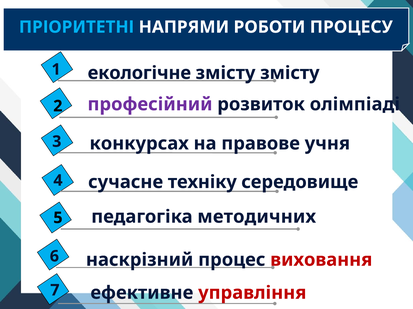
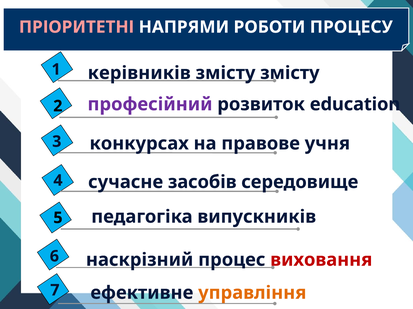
ПРІОРИТЕТНІ colour: light blue -> pink
екологічне: екологічне -> керівників
олімпіаді: олімпіаді -> education
техніку: техніку -> засобів
методичних: методичних -> випускників
управління colour: red -> orange
